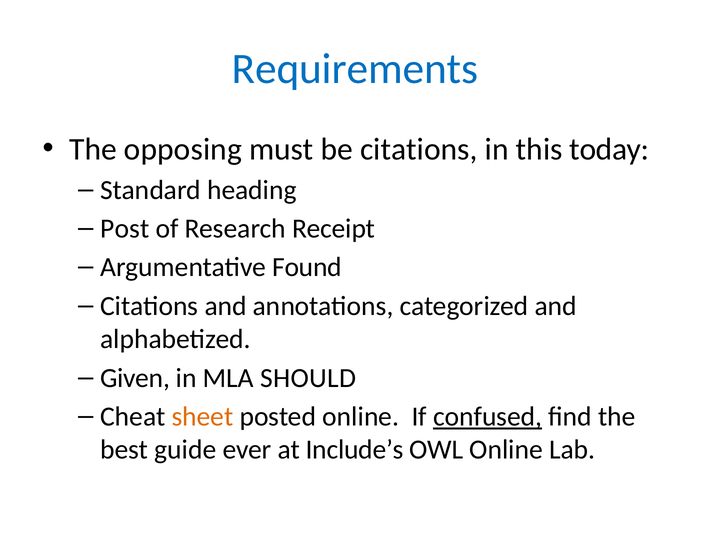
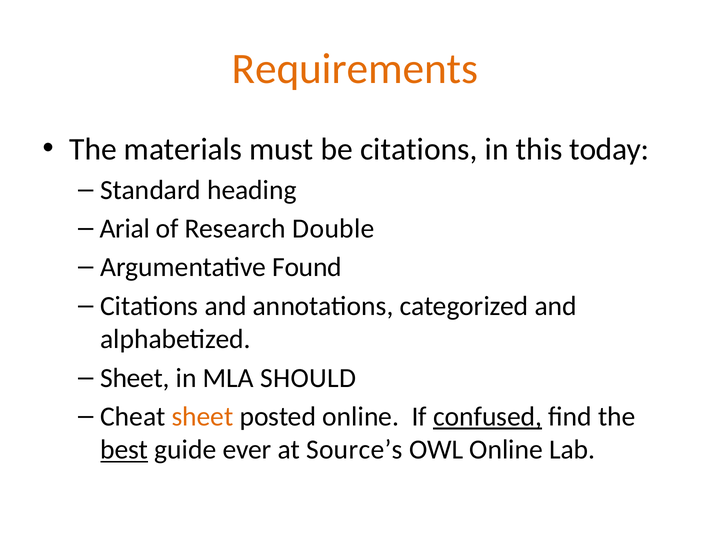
Requirements colour: blue -> orange
opposing: opposing -> materials
Post: Post -> Arial
Receipt: Receipt -> Double
Given at (135, 378): Given -> Sheet
best underline: none -> present
Include’s: Include’s -> Source’s
